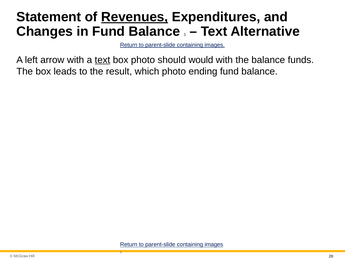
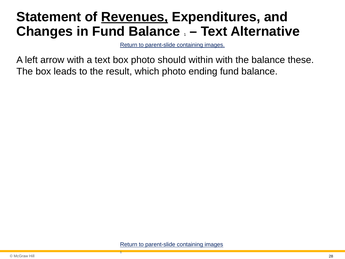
text at (102, 60) underline: present -> none
would: would -> within
funds: funds -> these
